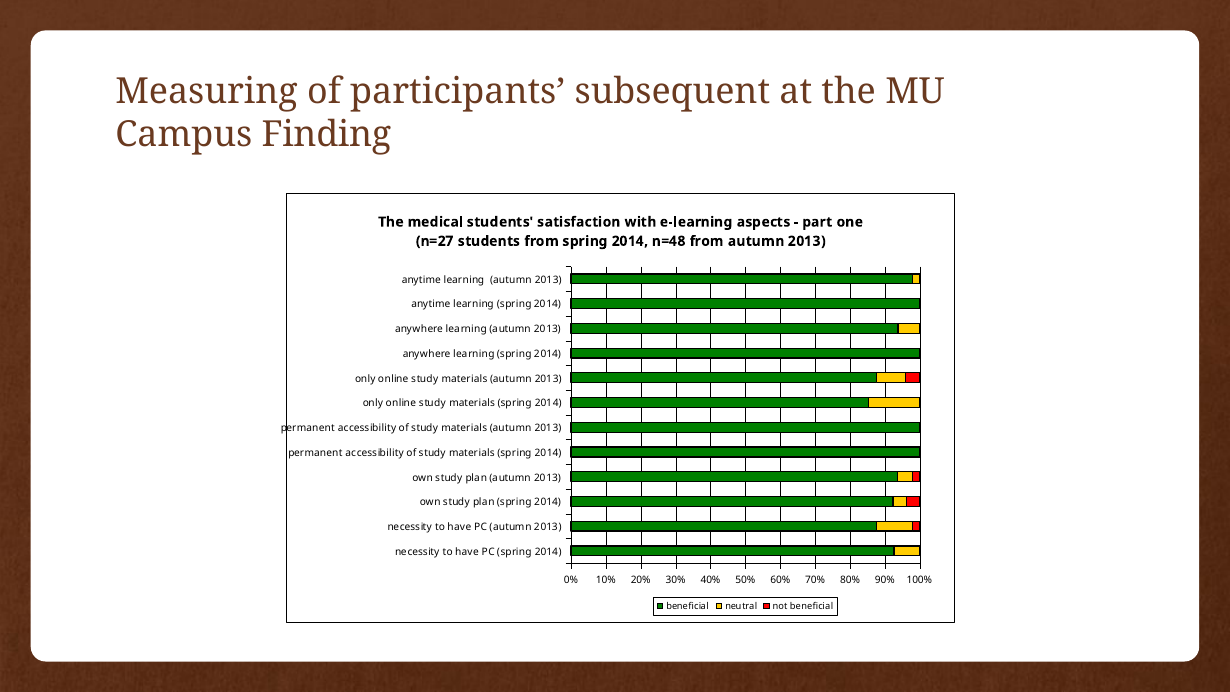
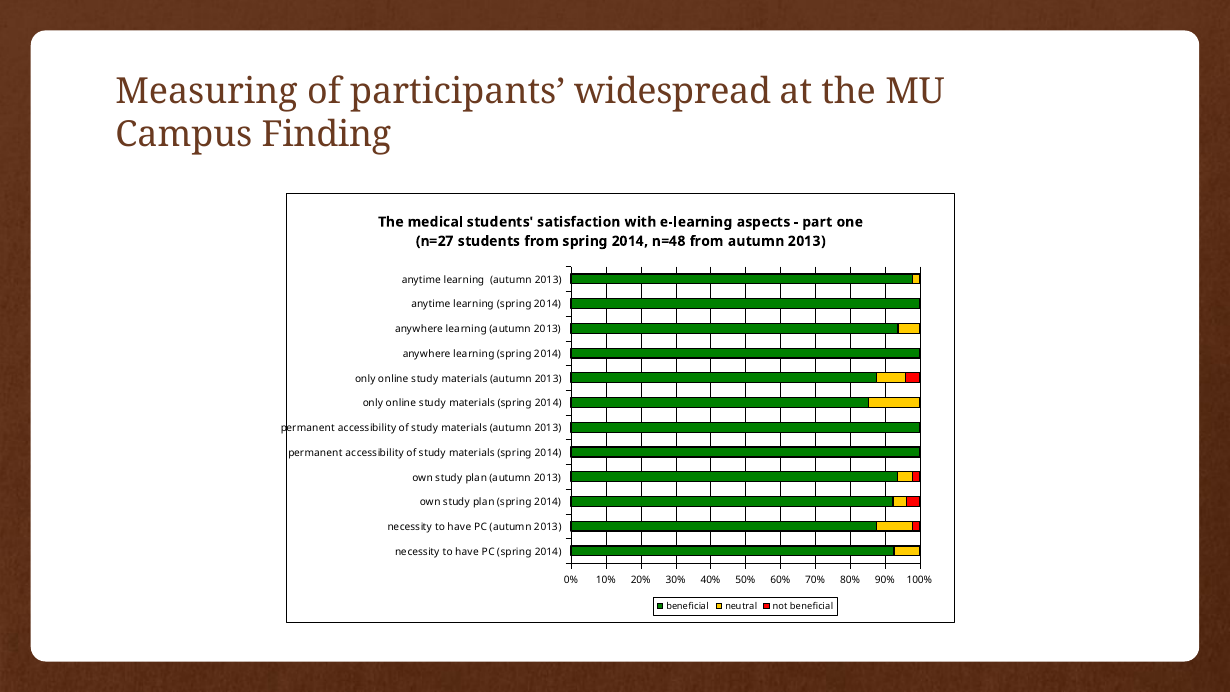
subsequent: subsequent -> widespread
